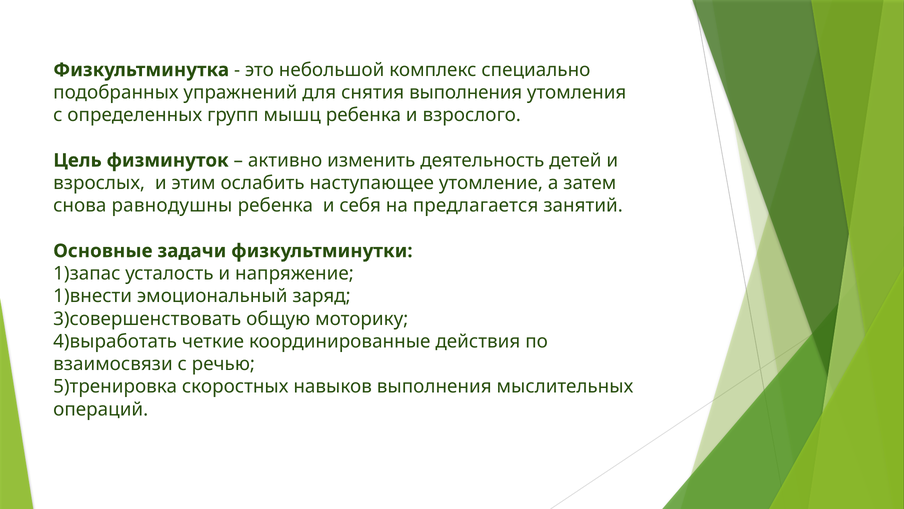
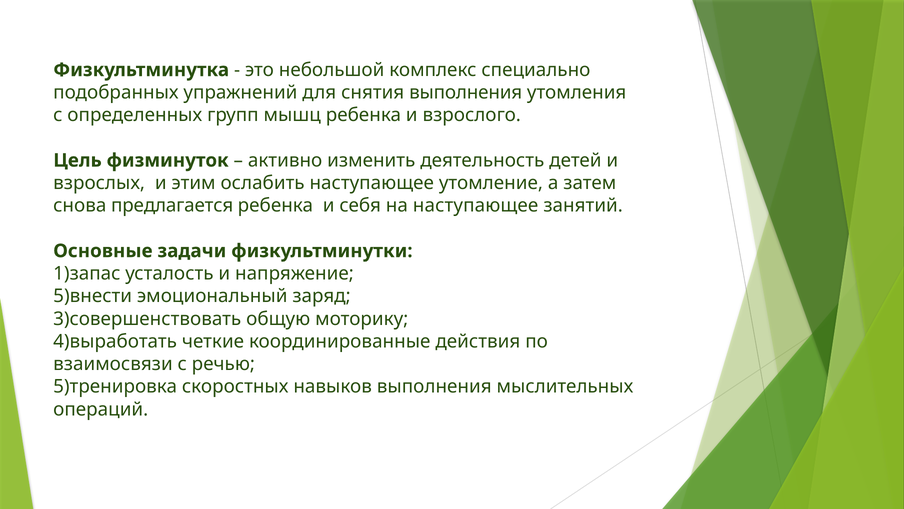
равнодушны: равнодушны -> предлагается
на предлагается: предлагается -> наступающее
1)внести: 1)внести -> 5)внести
